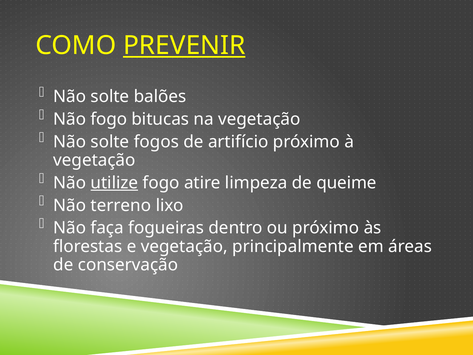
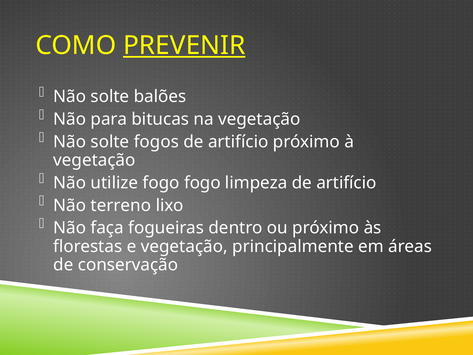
Não fogo: fogo -> para
utilize underline: present -> none
fogo atire: atire -> fogo
limpeza de queime: queime -> artifício
